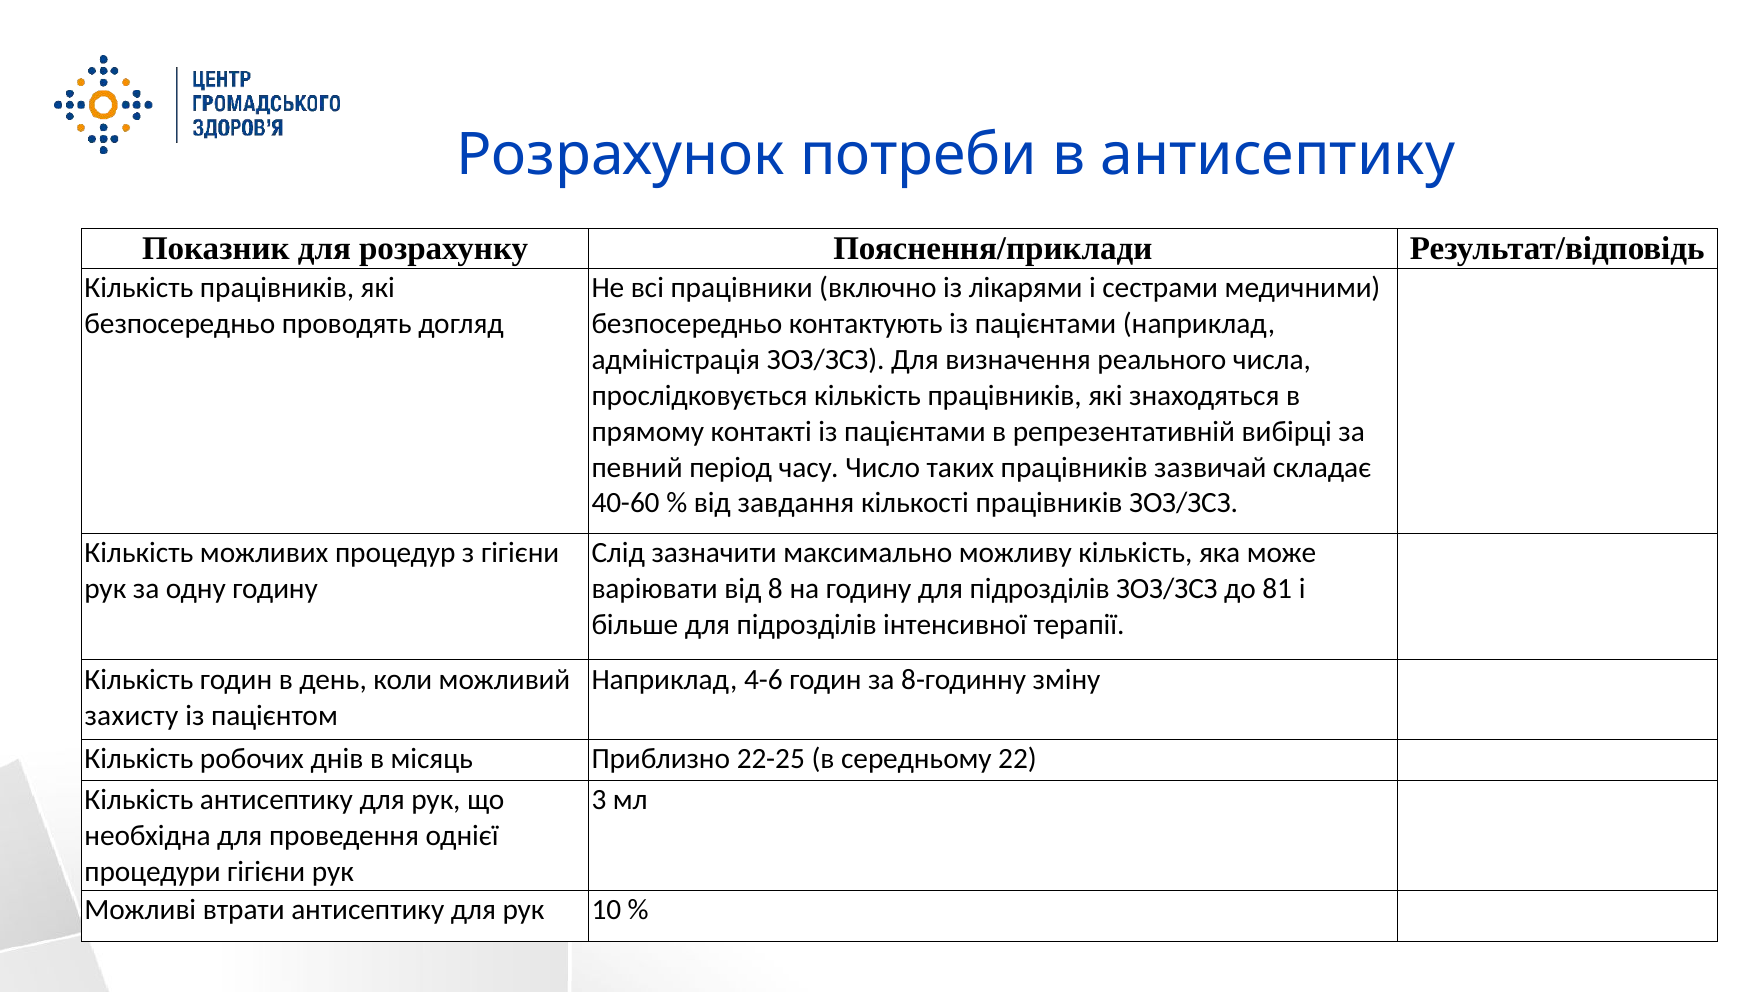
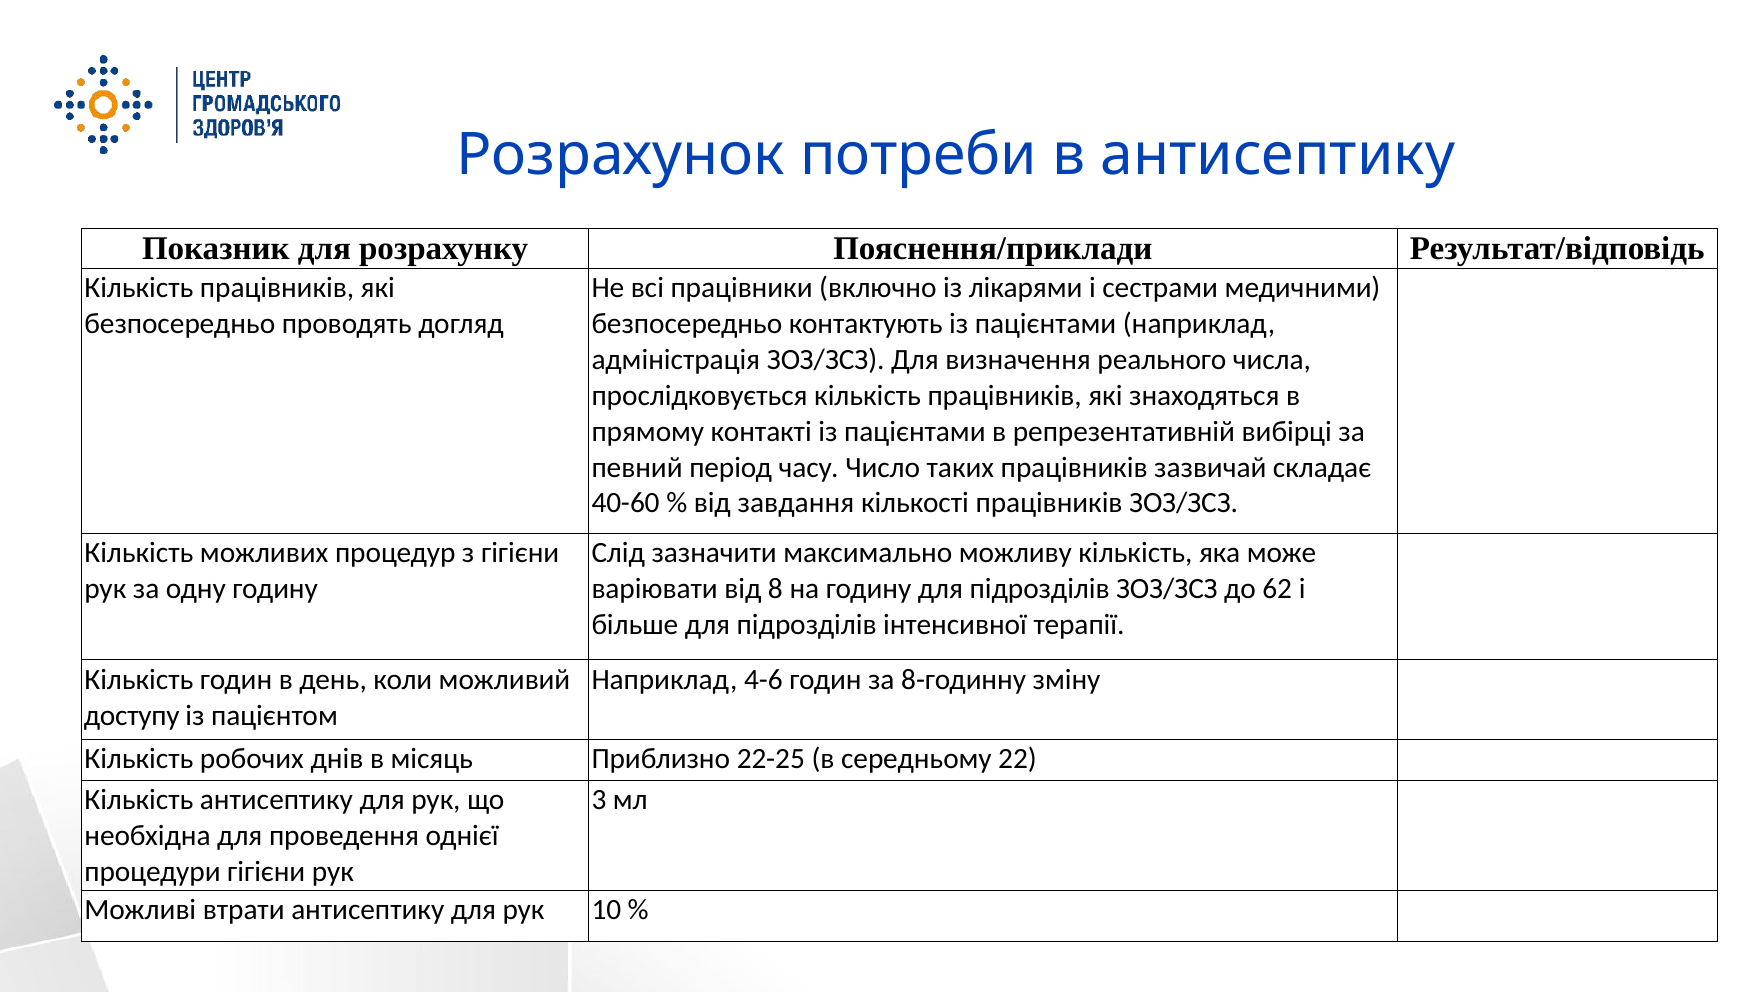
81: 81 -> 62
захисту: захисту -> доступу
